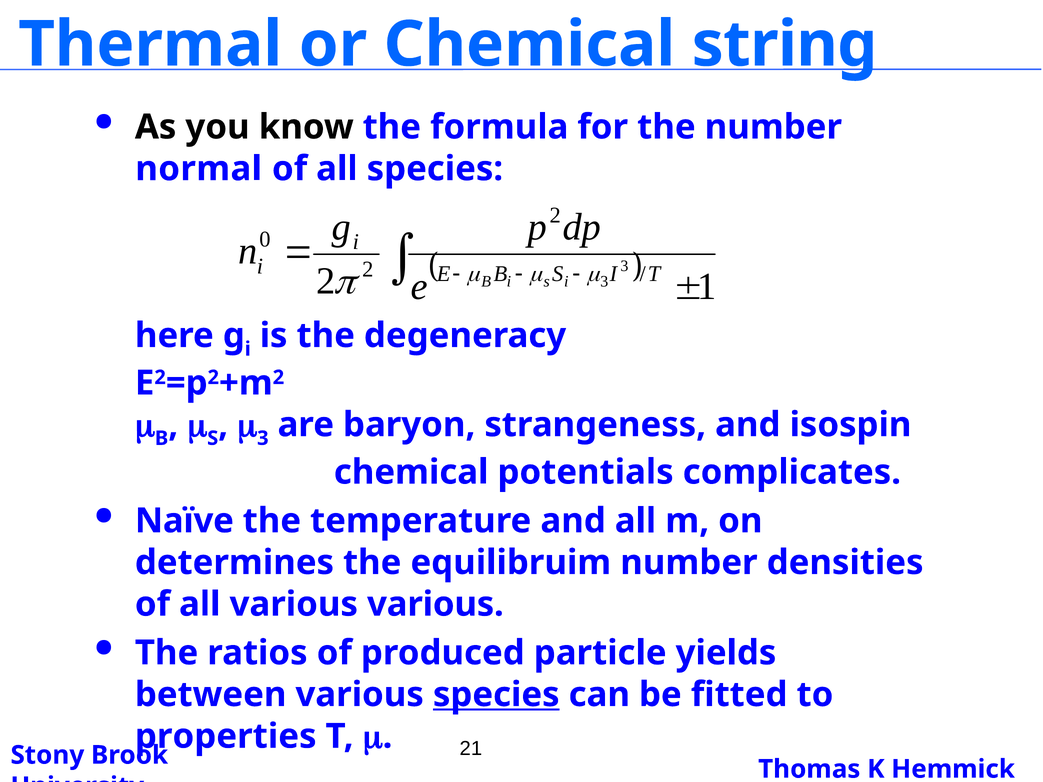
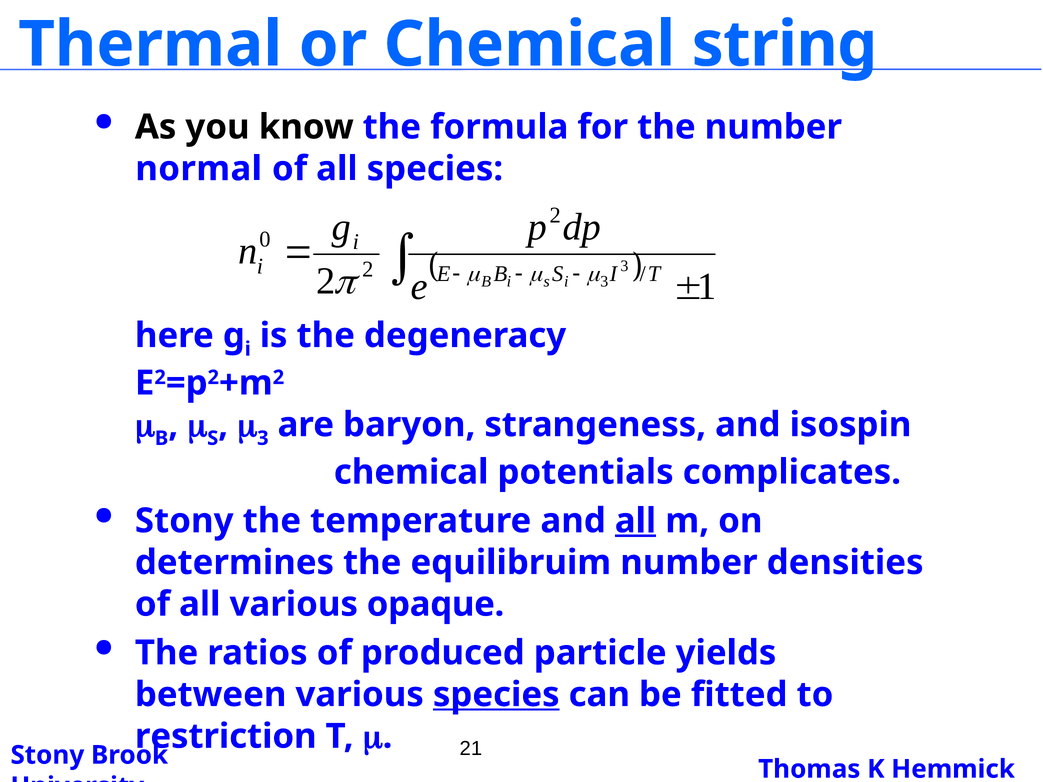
Naïve at (184, 521): Naïve -> Stony
all at (636, 521) underline: none -> present
various various: various -> opaque
properties: properties -> restriction
